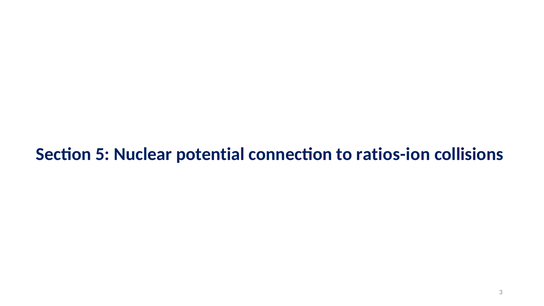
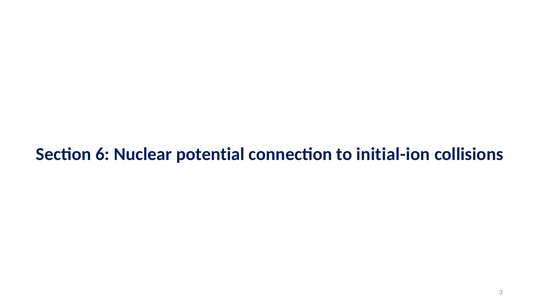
5: 5 -> 6
ratios-ion: ratios-ion -> initial-ion
